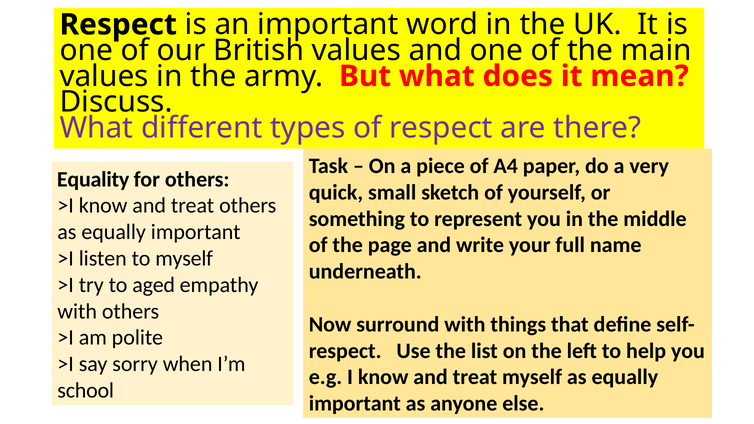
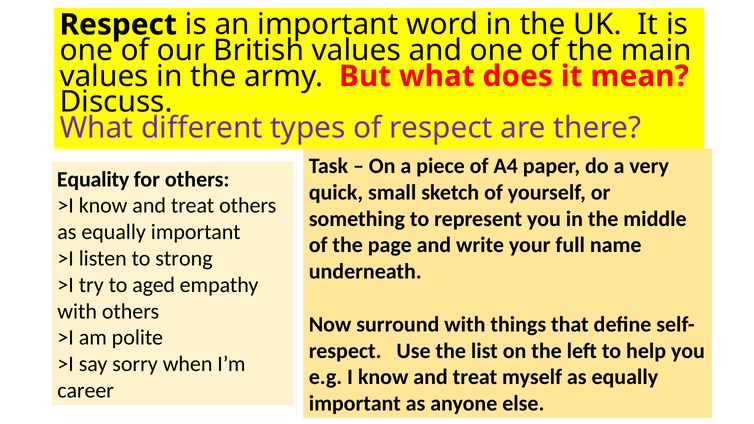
to myself: myself -> strong
school: school -> career
